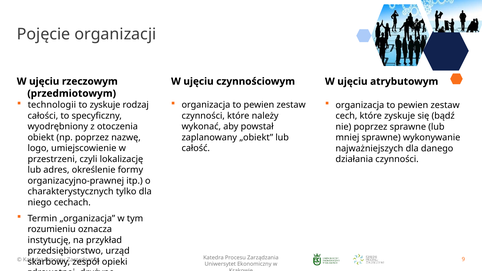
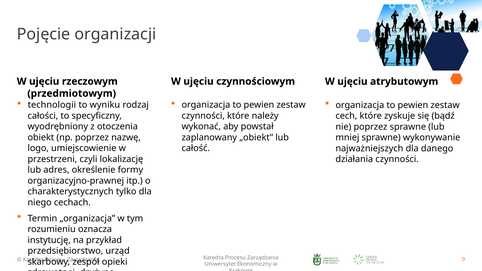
to zyskuje: zyskuje -> wyniku
